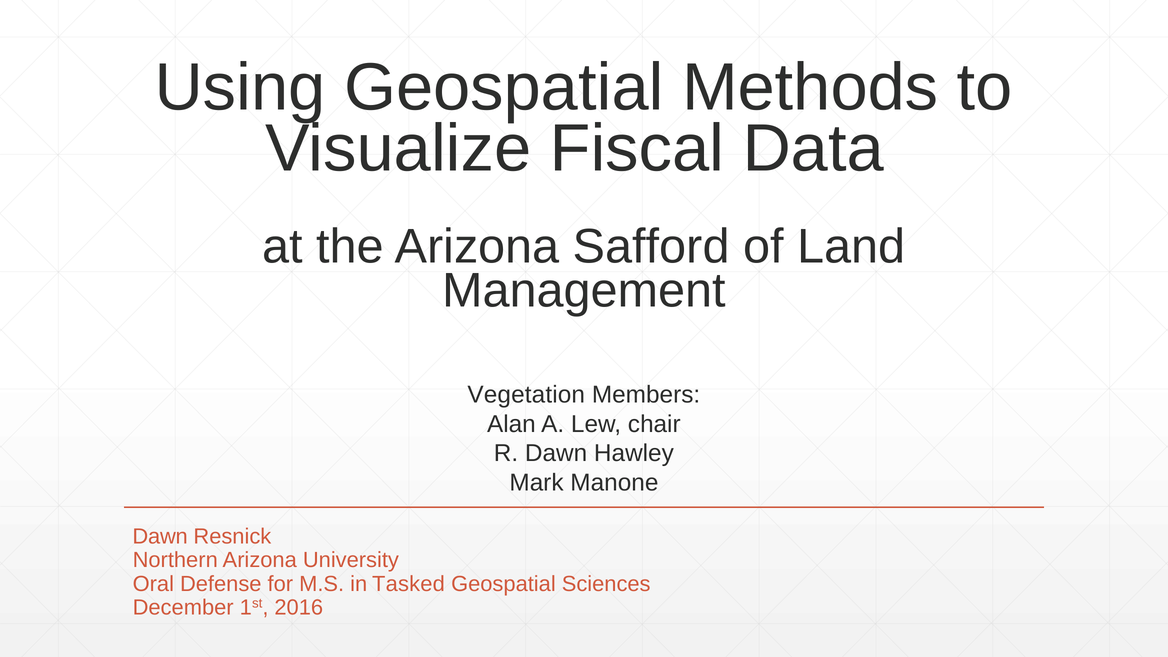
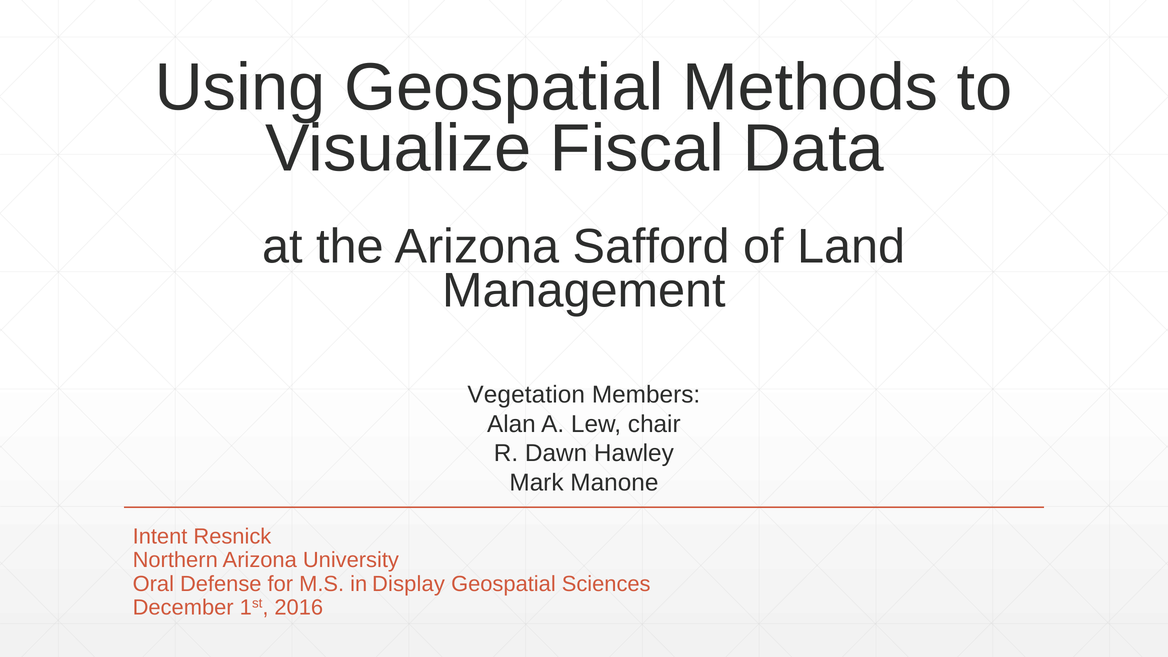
Dawn at (160, 537): Dawn -> Intent
Tasked: Tasked -> Display
